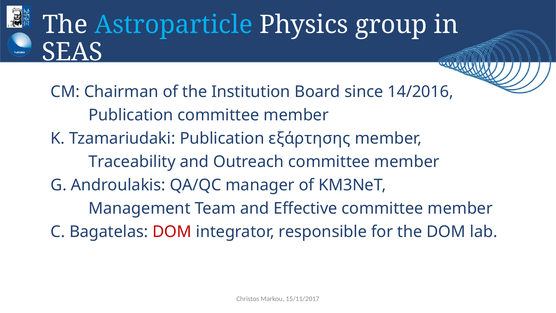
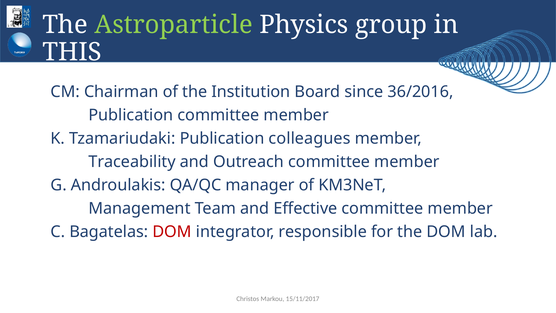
Astroparticle colour: light blue -> light green
SEAS: SEAS -> THIS
14/2016: 14/2016 -> 36/2016
εξάρτησης: εξάρτησης -> colleagues
